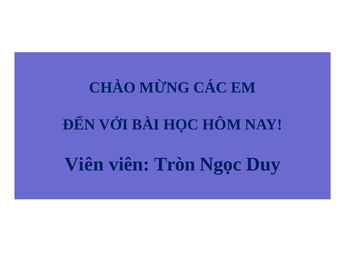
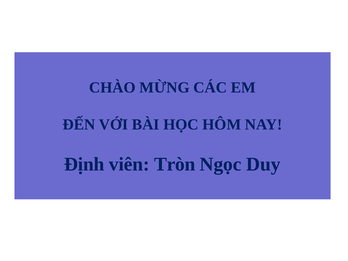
Viên at (84, 164): Viên -> Định
